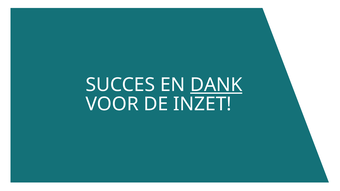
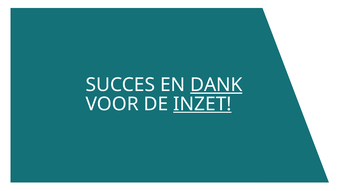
INZET underline: none -> present
